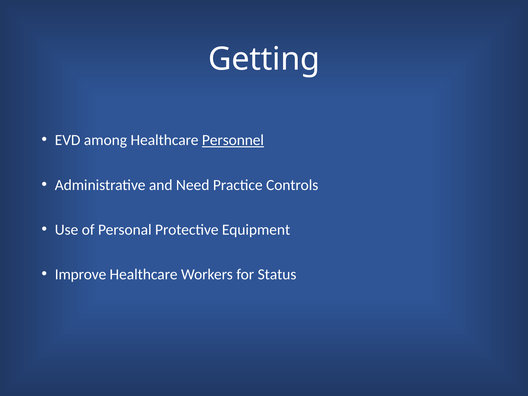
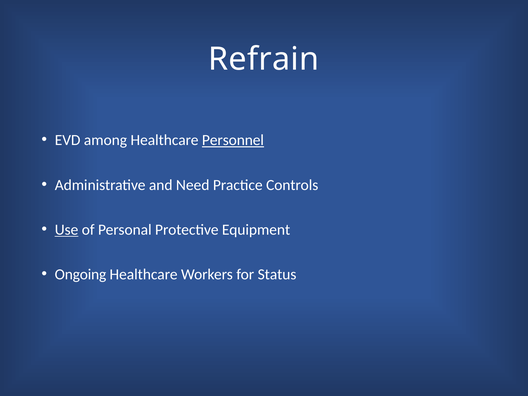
Getting: Getting -> Refrain
Use underline: none -> present
Improve: Improve -> Ongoing
